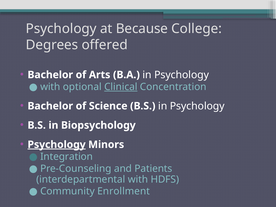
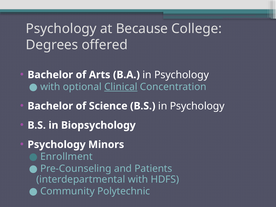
Psychology at (57, 145) underline: present -> none
Integration: Integration -> Enrollment
Enrollment: Enrollment -> Polytechnic
